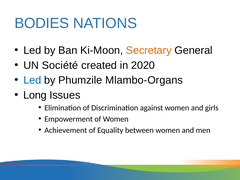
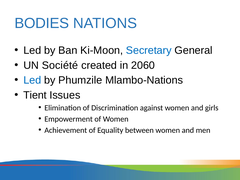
Secretary colour: orange -> blue
2020: 2020 -> 2060
Mlambo-Organs: Mlambo-Organs -> Mlambo-Nations
Long: Long -> Tient
